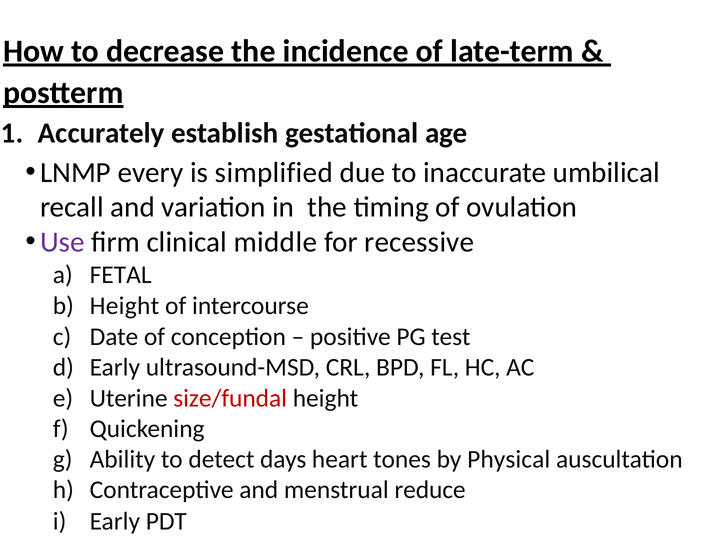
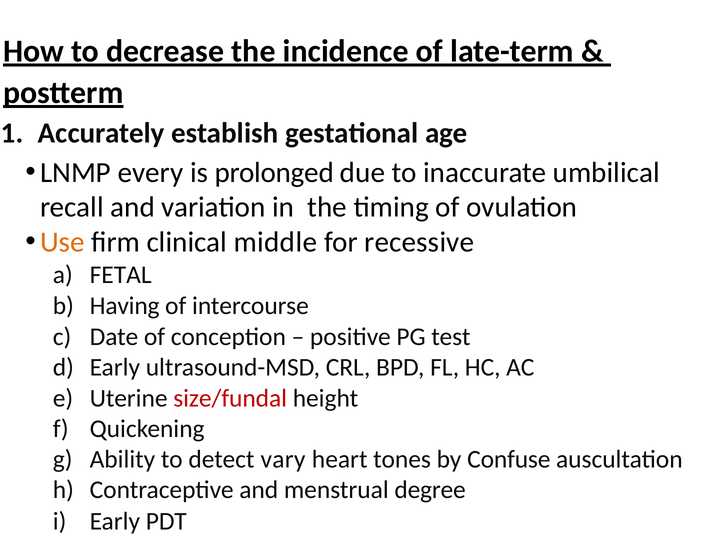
simplified: simplified -> prolonged
Use colour: purple -> orange
Height at (124, 306): Height -> Having
days: days -> vary
Physical: Physical -> Confuse
reduce: reduce -> degree
